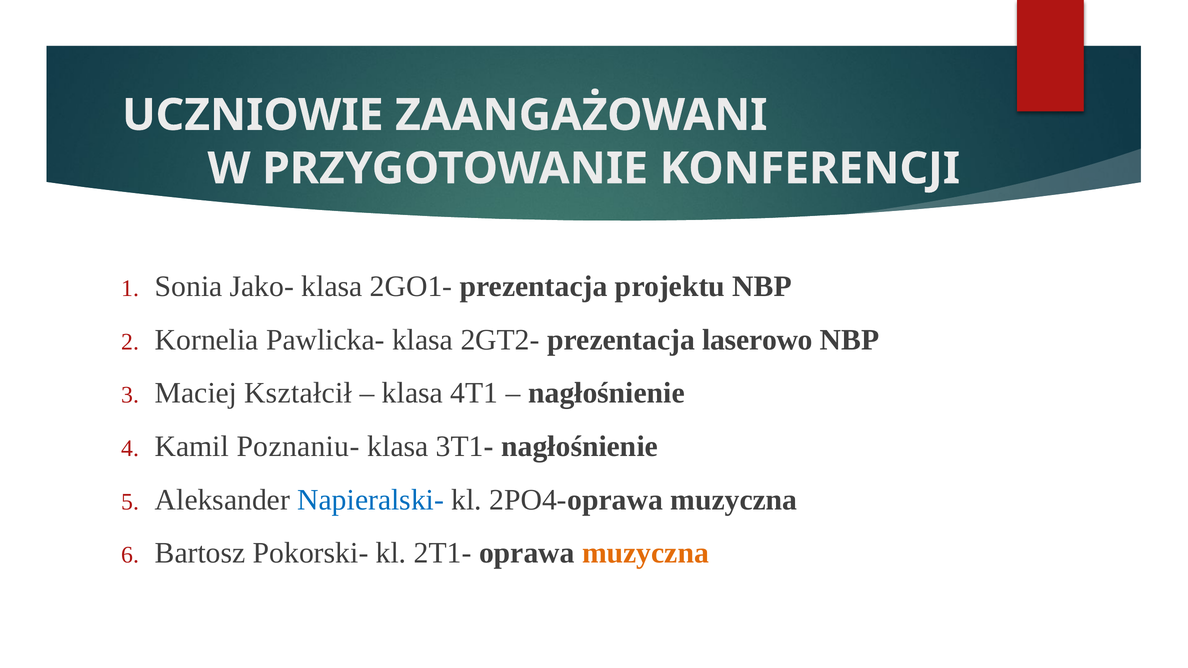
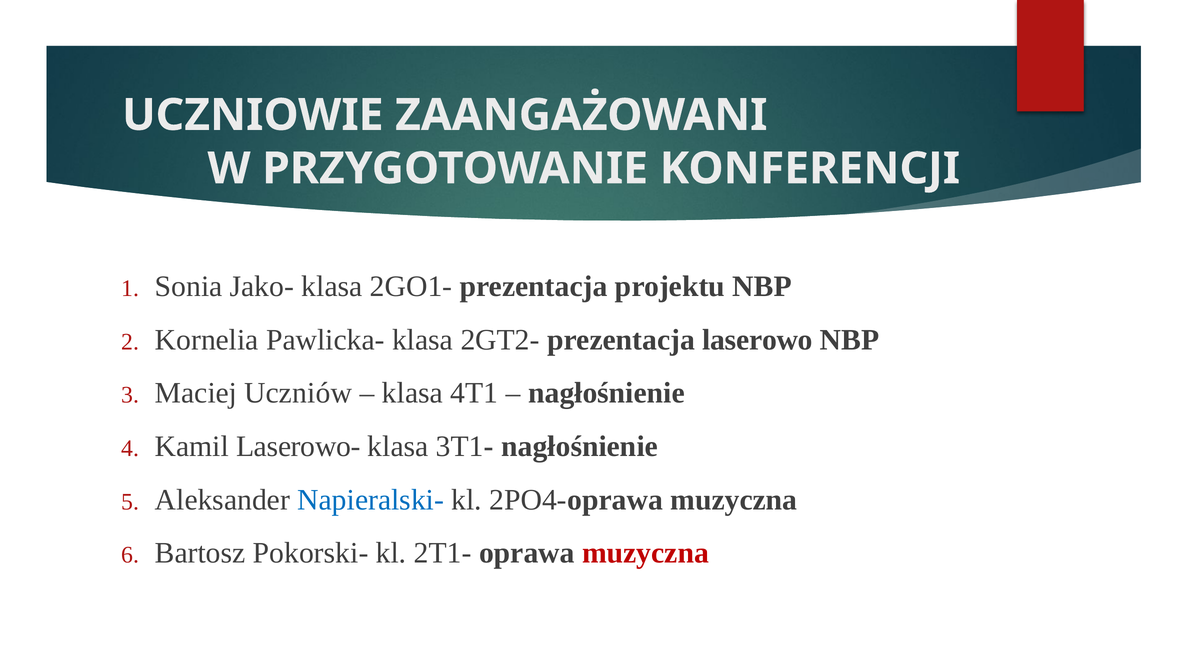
Kształcił: Kształcił -> Uczniów
Poznaniu-: Poznaniu- -> Laserowo-
muzyczna at (646, 553) colour: orange -> red
